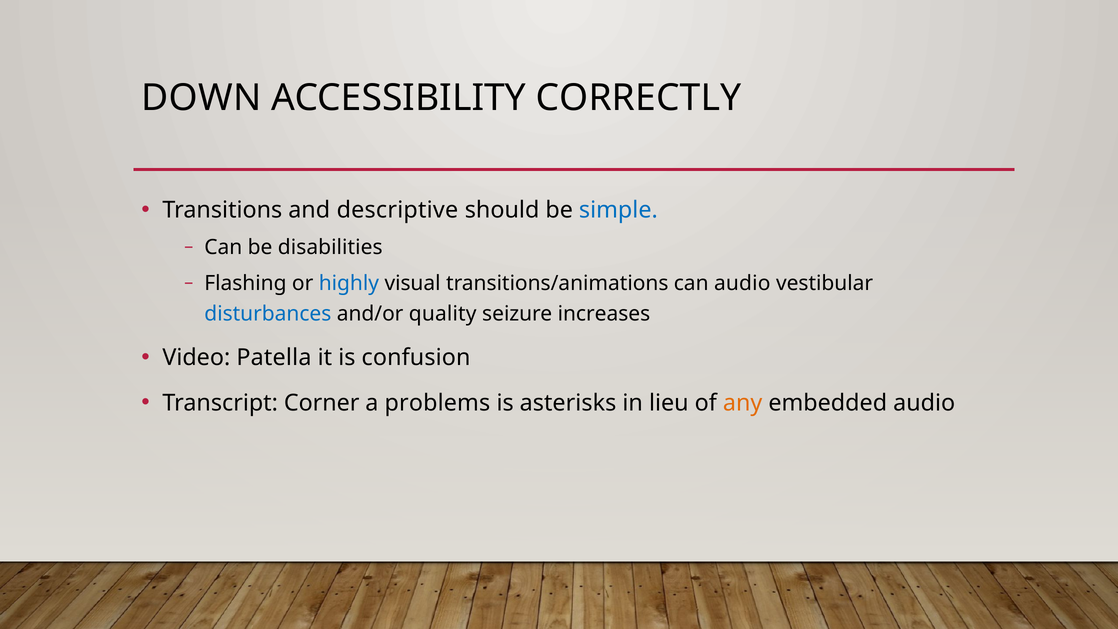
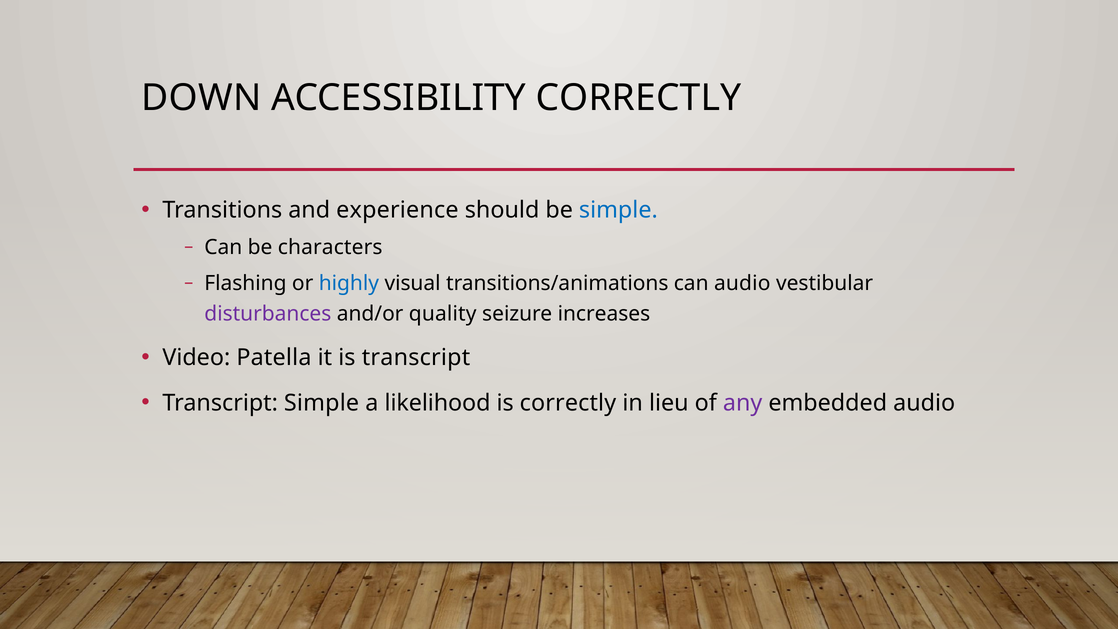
descriptive: descriptive -> experience
disabilities: disabilities -> characters
disturbances colour: blue -> purple
is confusion: confusion -> transcript
Transcript Corner: Corner -> Simple
problems: problems -> likelihood
is asterisks: asterisks -> correctly
any colour: orange -> purple
